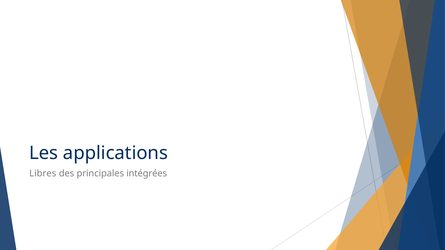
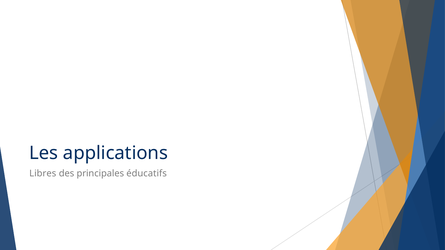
intégrées: intégrées -> éducatifs
